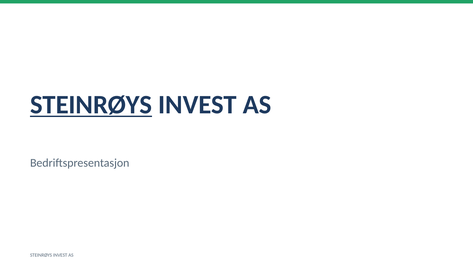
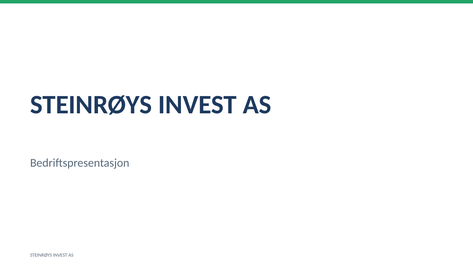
STEINRØYS at (91, 105) underline: present -> none
